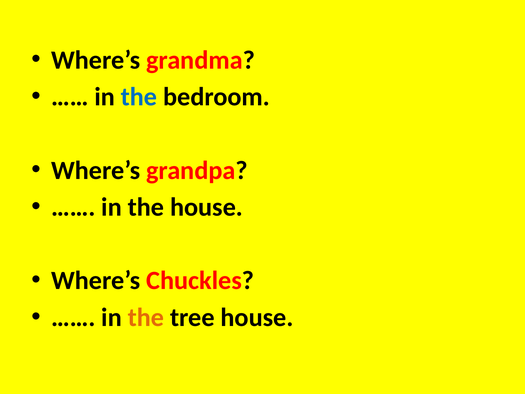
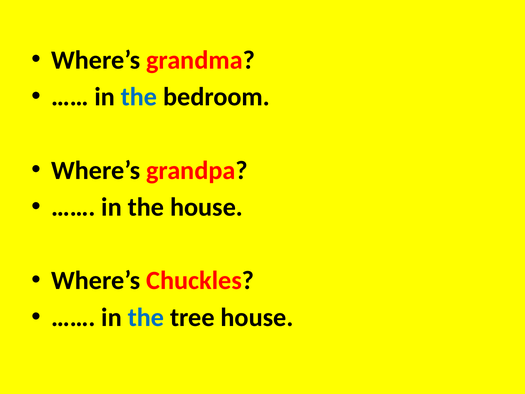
the at (146, 317) colour: orange -> blue
